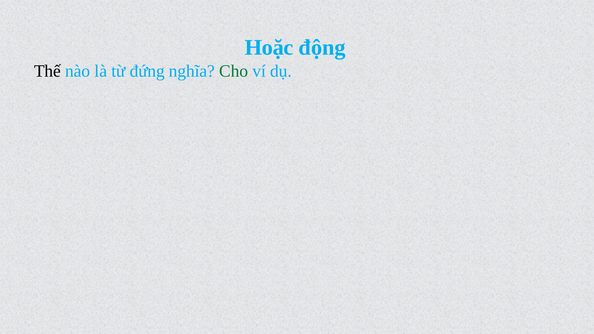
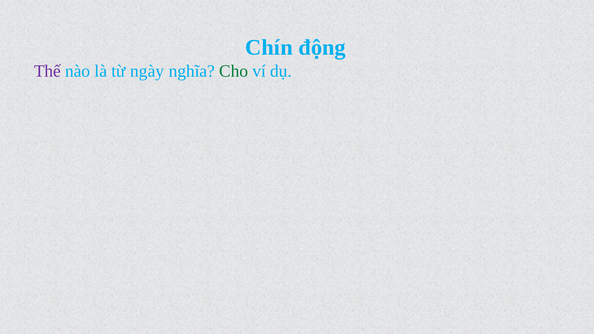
Hoặc: Hoặc -> Chín
Thế colour: black -> purple
đứng: đứng -> ngày
